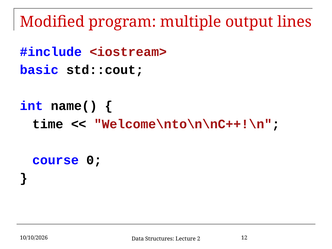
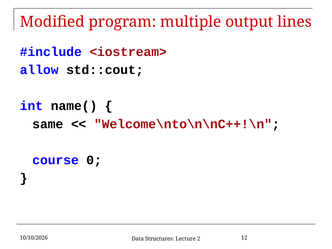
basic: basic -> allow
time: time -> same
